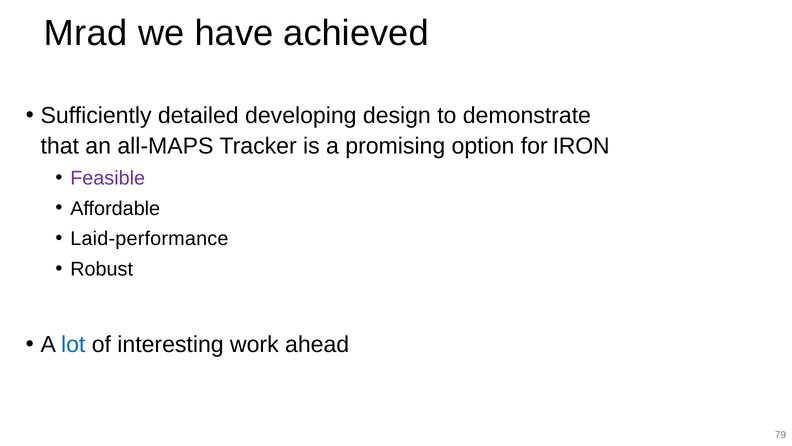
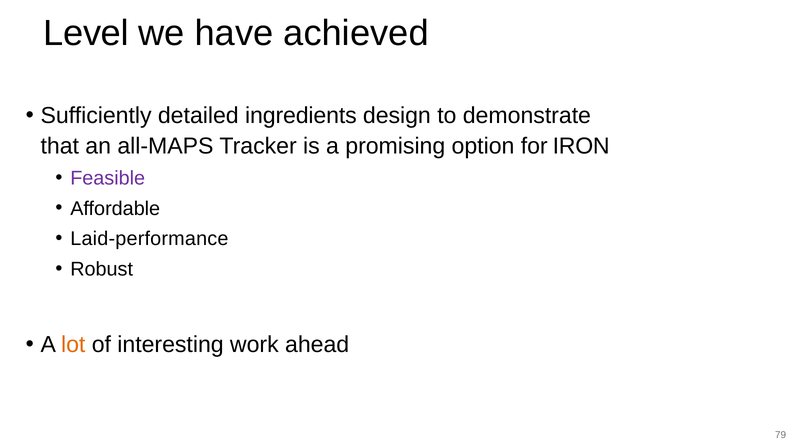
Mrad: Mrad -> Level
developing: developing -> ingredients
lot colour: blue -> orange
